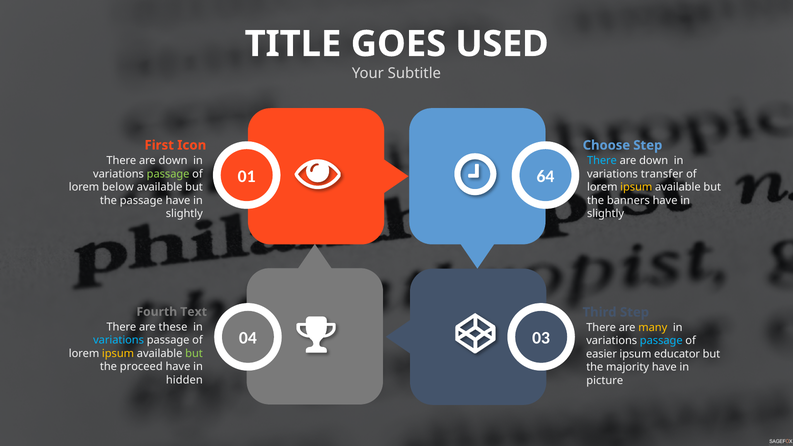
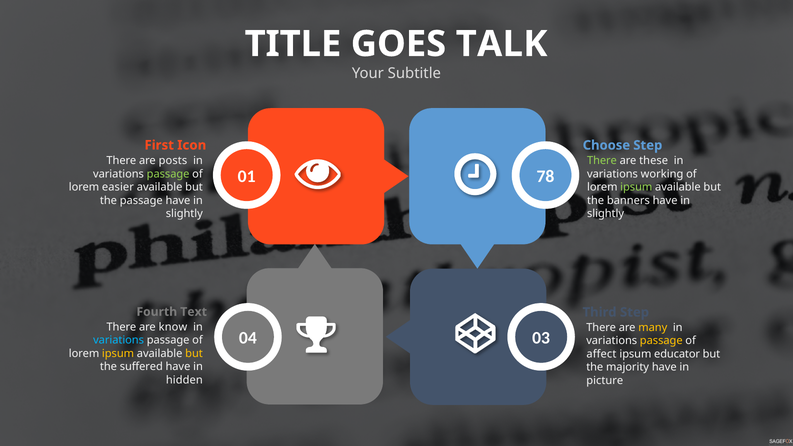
USED: USED -> TALK
There at (602, 161) colour: light blue -> light green
down at (654, 161): down -> these
down at (173, 161): down -> posts
64: 64 -> 78
transfer: transfer -> working
ipsum at (636, 187) colour: yellow -> light green
below: below -> easier
these: these -> know
passage at (661, 341) colour: light blue -> yellow
but at (194, 354) colour: light green -> yellow
easier: easier -> affect
proceed: proceed -> suffered
